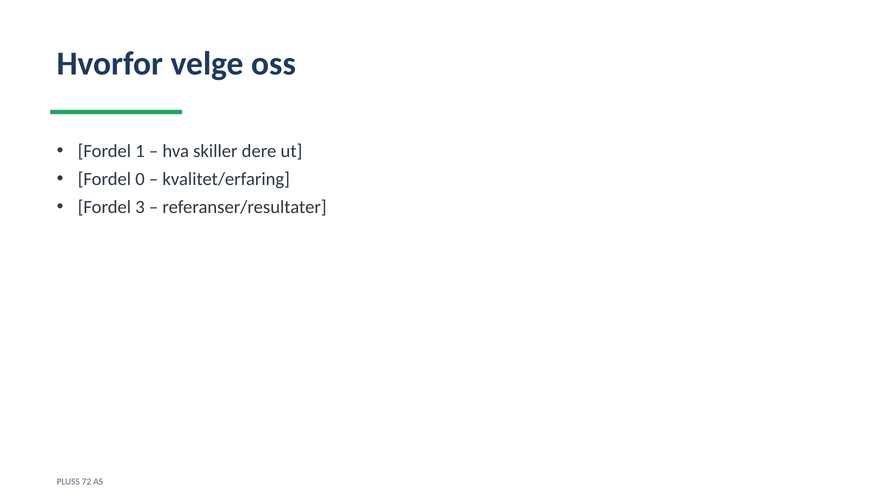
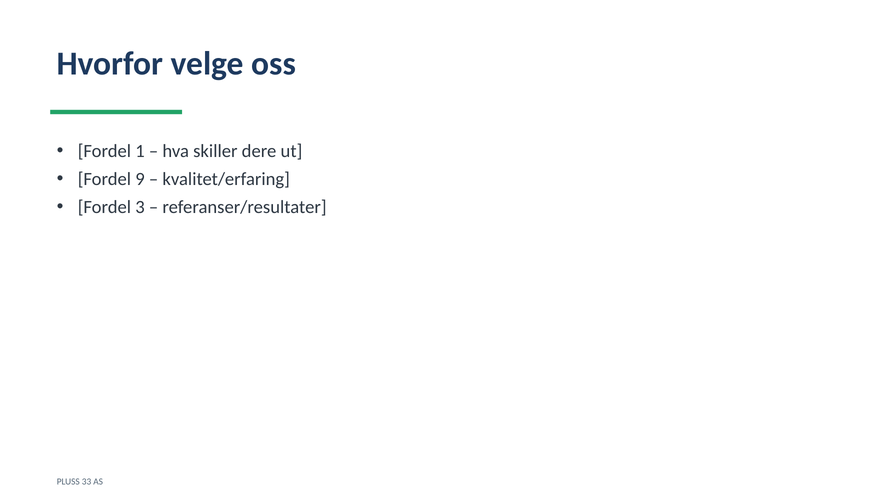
0: 0 -> 9
72: 72 -> 33
